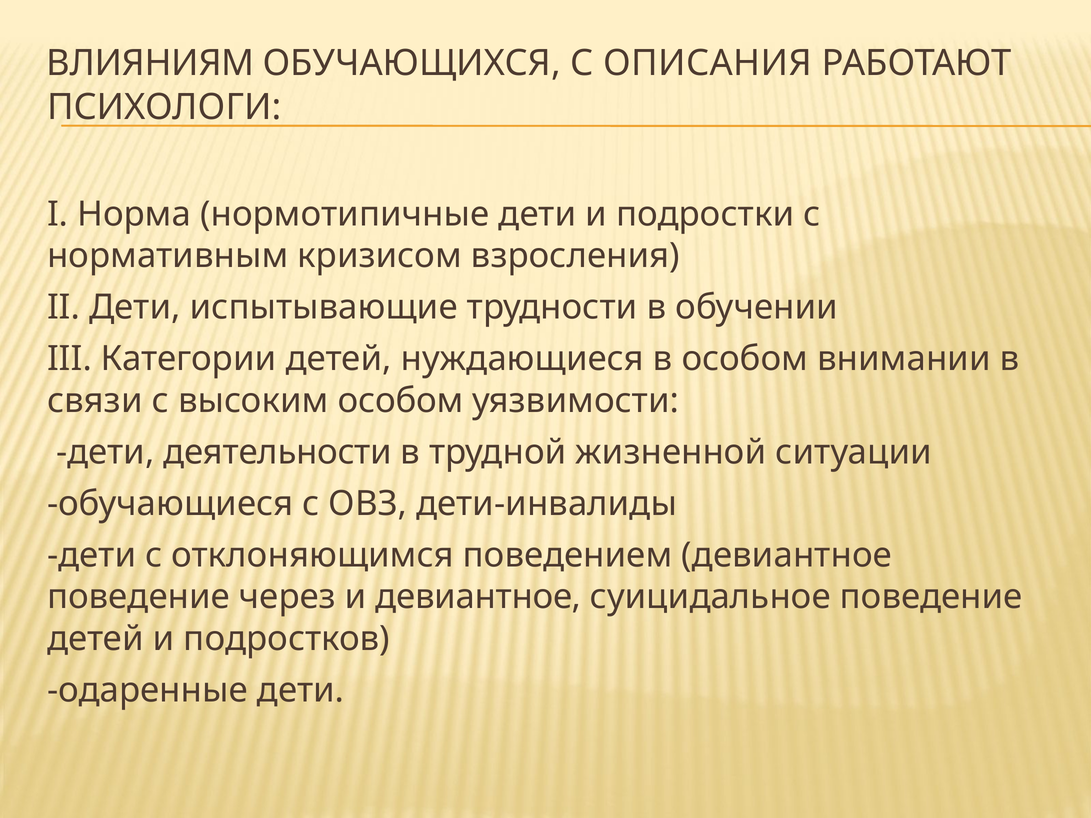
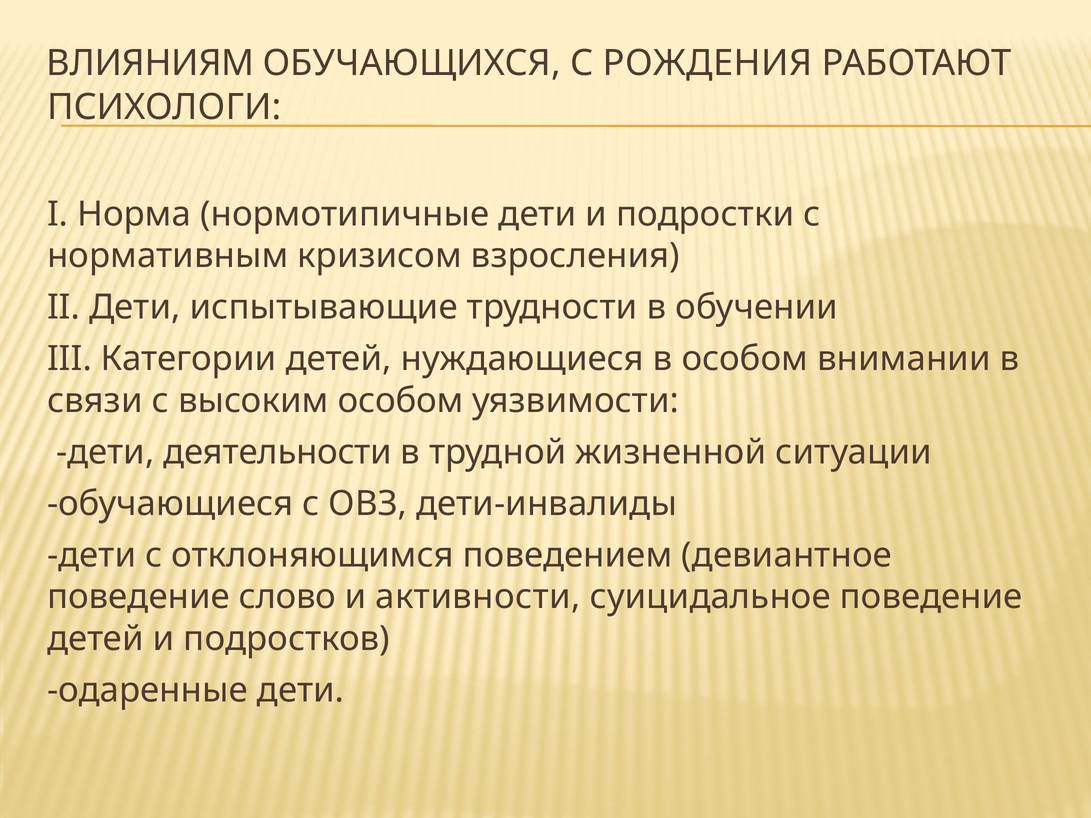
ОПИСАНИЯ: ОПИСАНИЯ -> РОЖДЕНИЯ
через: через -> слово
и девиантное: девиантное -> активности
